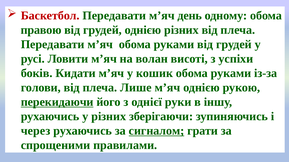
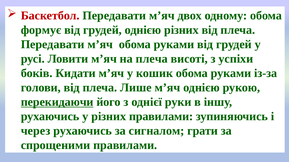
день: день -> двох
правою: правою -> формує
на волан: волан -> плеча
різних зберігаючи: зберігаючи -> правилами
сигналом underline: present -> none
